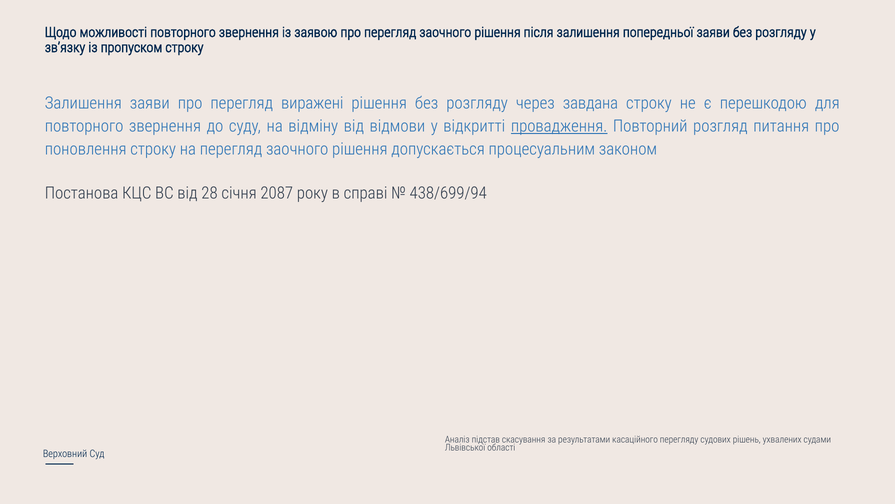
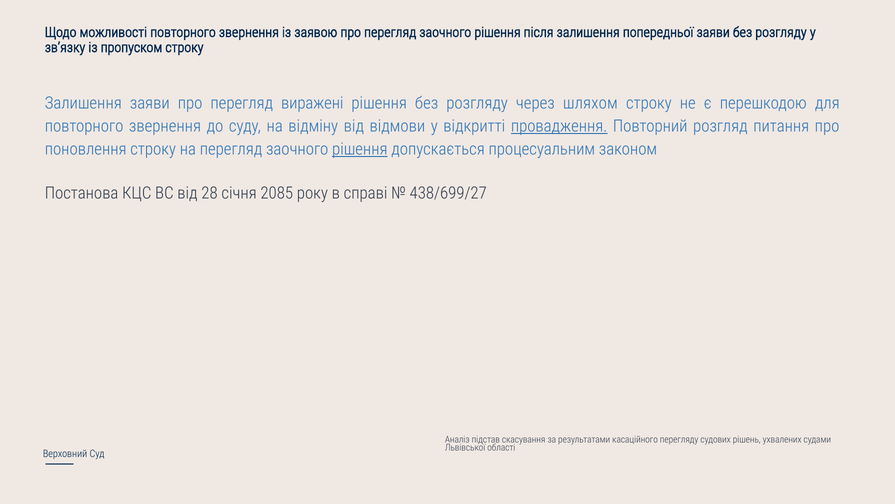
завдана: завдана -> шляхом
рішення at (360, 149) underline: none -> present
2087: 2087 -> 2085
438/699/94: 438/699/94 -> 438/699/27
